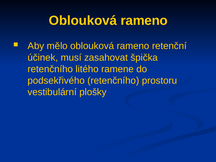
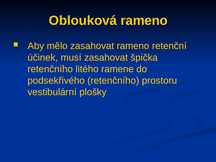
mělo oblouková: oblouková -> zasahovat
